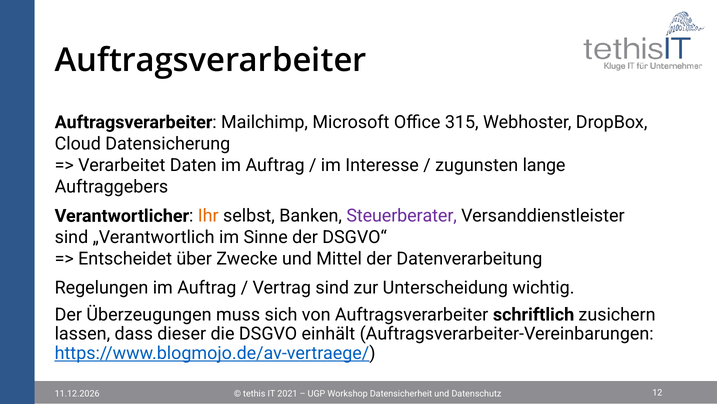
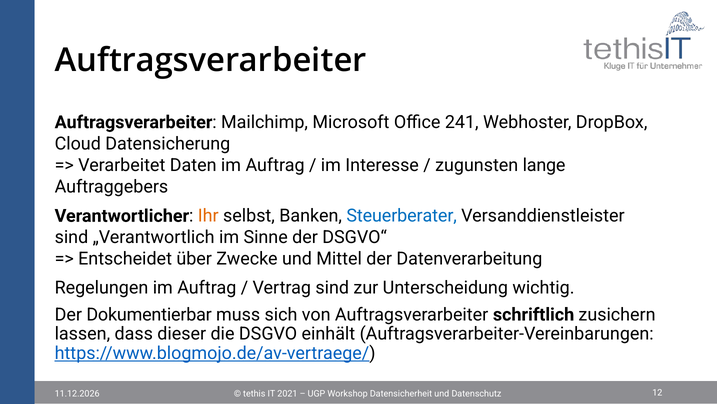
315: 315 -> 241
Steuerberater colour: purple -> blue
Überzeugungen: Überzeugungen -> Dokumentierbar
